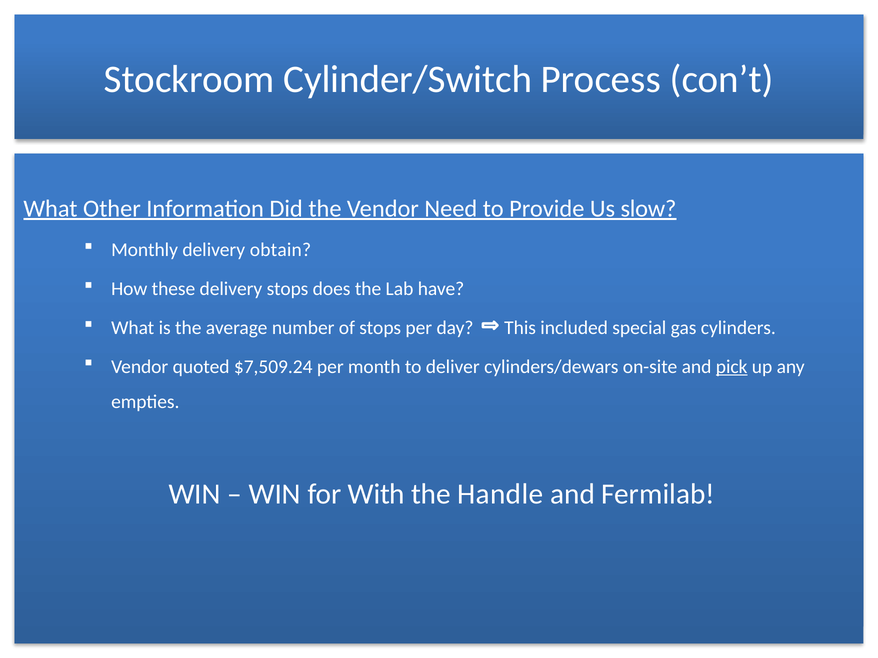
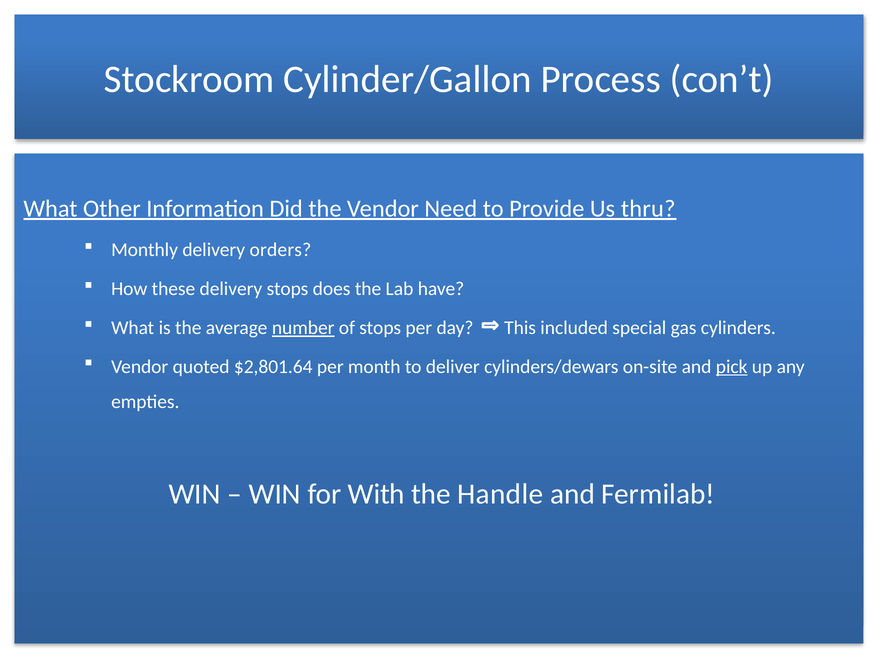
Cylinder/Switch: Cylinder/Switch -> Cylinder/Gallon
slow: slow -> thru
obtain: obtain -> orders
number underline: none -> present
$7,509.24: $7,509.24 -> $2,801.64
